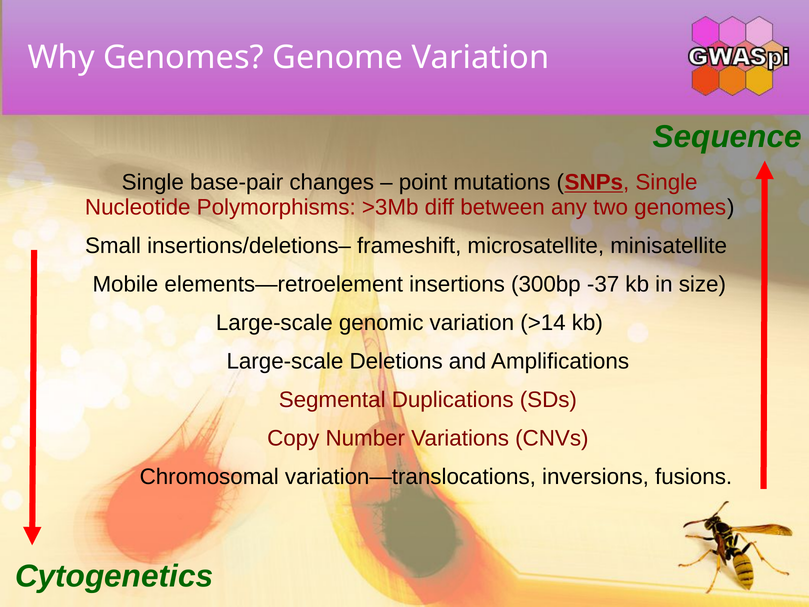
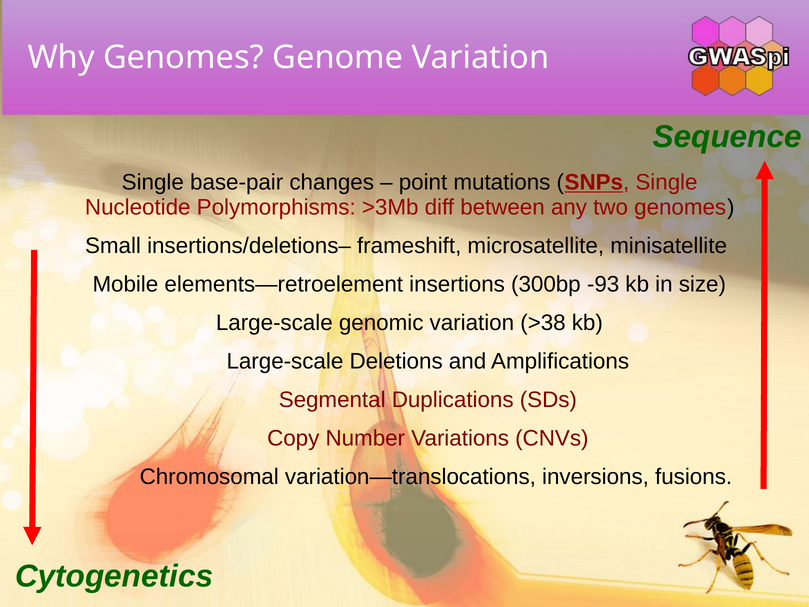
-37: -37 -> -93
>14: >14 -> >38
